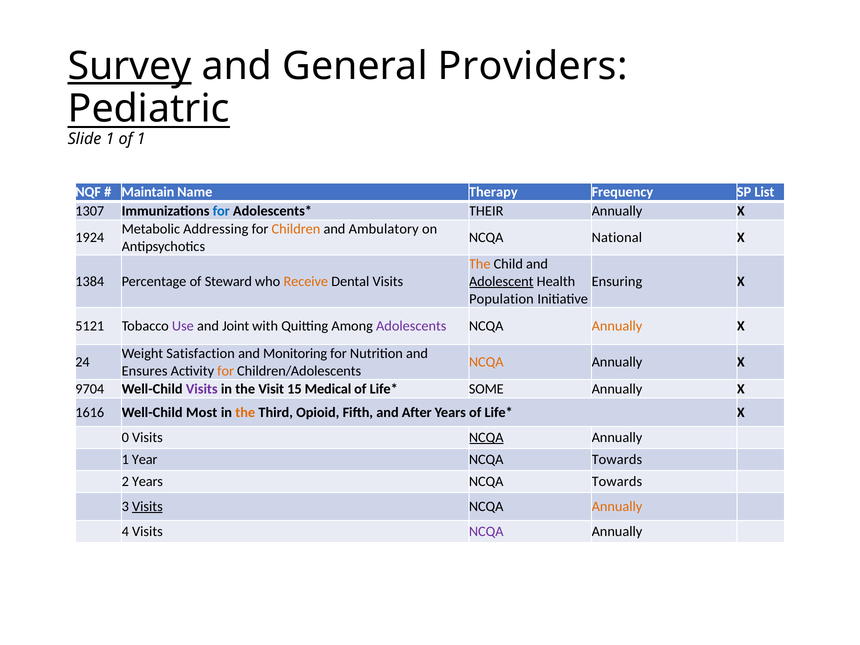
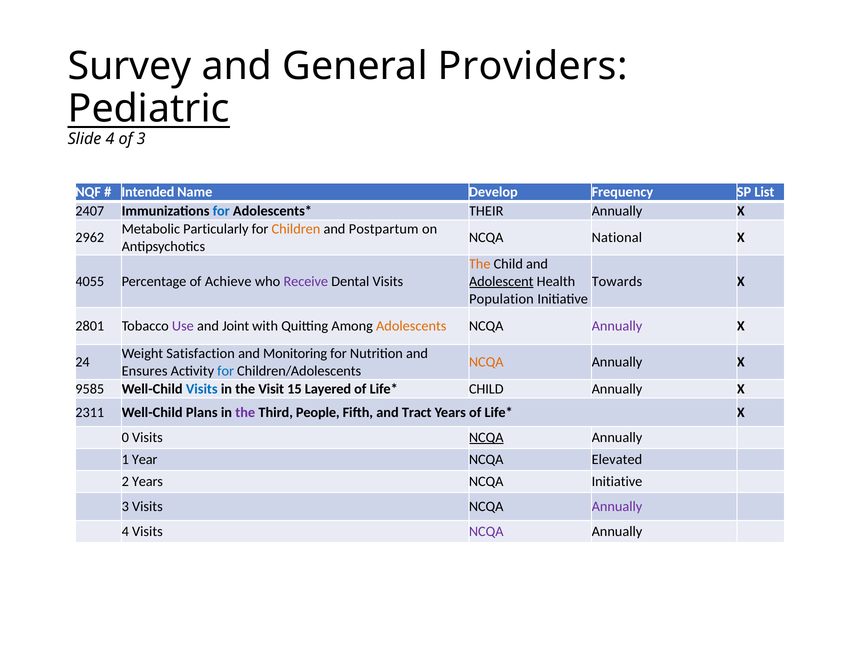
Survey underline: present -> none
Slide 1: 1 -> 4
of 1: 1 -> 3
Maintain: Maintain -> Intended
Therapy: Therapy -> Develop
1307: 1307 -> 2407
Addressing: Addressing -> Particularly
Ambulatory: Ambulatory -> Postpartum
1924: 1924 -> 2962
1384: 1384 -> 4055
Steward: Steward -> Achieve
Receive colour: orange -> purple
Ensuring: Ensuring -> Towards
5121: 5121 -> 2801
Adolescents colour: purple -> orange
Annually at (617, 326) colour: orange -> purple
for at (226, 371) colour: orange -> blue
9704: 9704 -> 9585
Visits at (202, 389) colour: purple -> blue
Medical: Medical -> Layered
SOME at (486, 389): SOME -> CHILD
1616: 1616 -> 2311
Most: Most -> Plans
the at (245, 412) colour: orange -> purple
Opioid: Opioid -> People
After: After -> Tract
Towards at (617, 459): Towards -> Elevated
Towards at (617, 481): Towards -> Initiative
Visits at (147, 506) underline: present -> none
Annually at (617, 506) colour: orange -> purple
